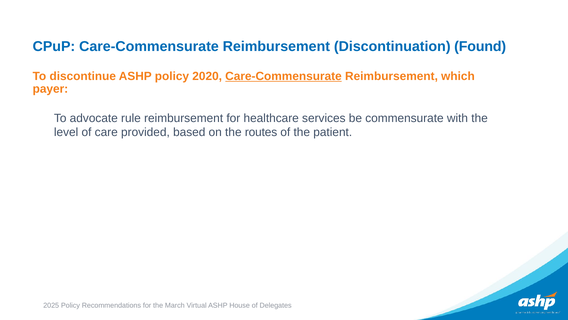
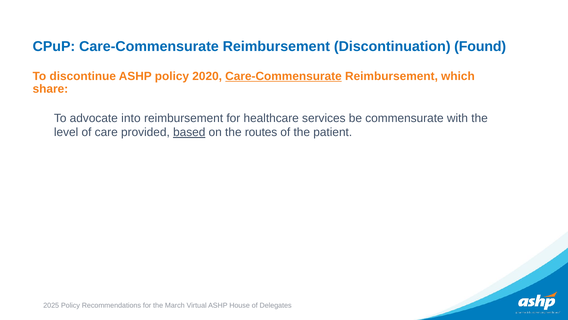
payer: payer -> share
rule: rule -> into
based underline: none -> present
